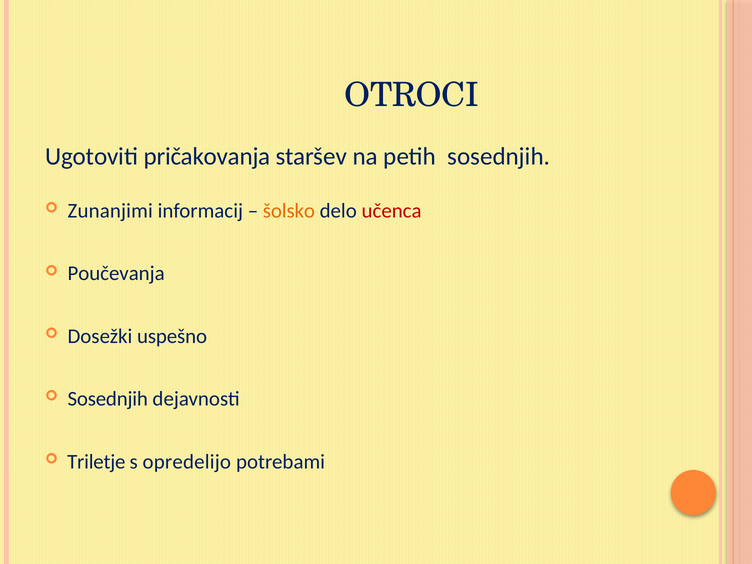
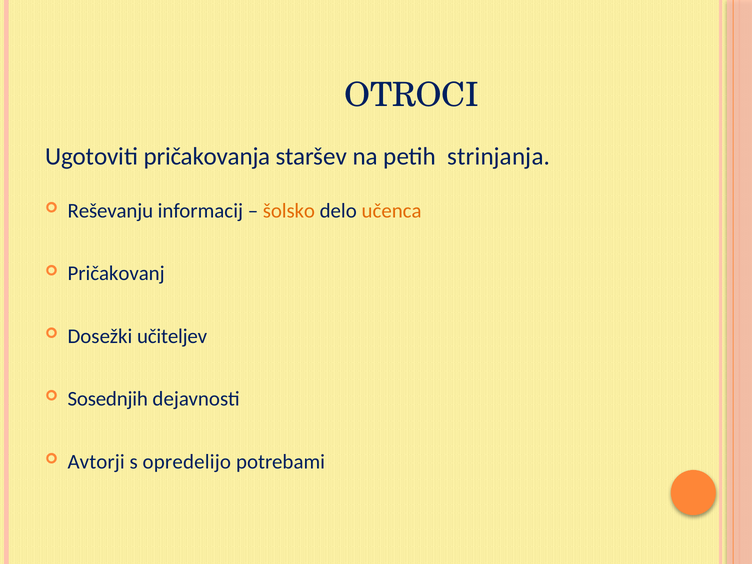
petih sosednjih: sosednjih -> strinjanja
Zunanjimi: Zunanjimi -> Reševanju
učenca colour: red -> orange
Poučevanja: Poučevanja -> Pričakovanj
uspešno: uspešno -> učiteljev
Triletje: Triletje -> Avtorji
